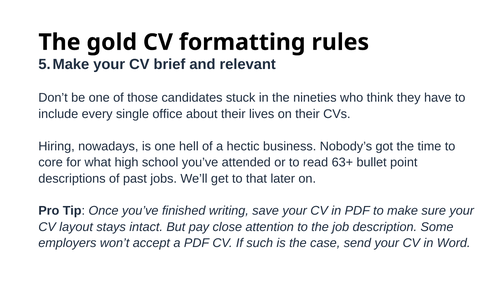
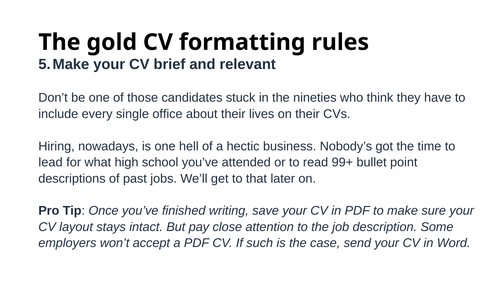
core: core -> lead
63+: 63+ -> 99+
